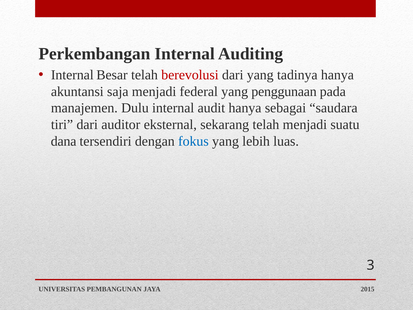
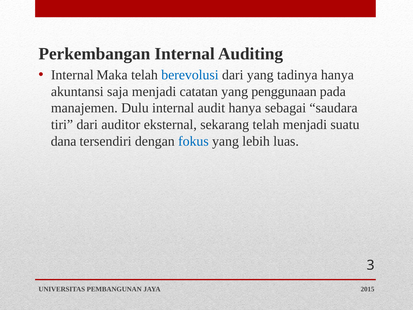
Besar: Besar -> Maka
berevolusi colour: red -> blue
federal: federal -> catatan
